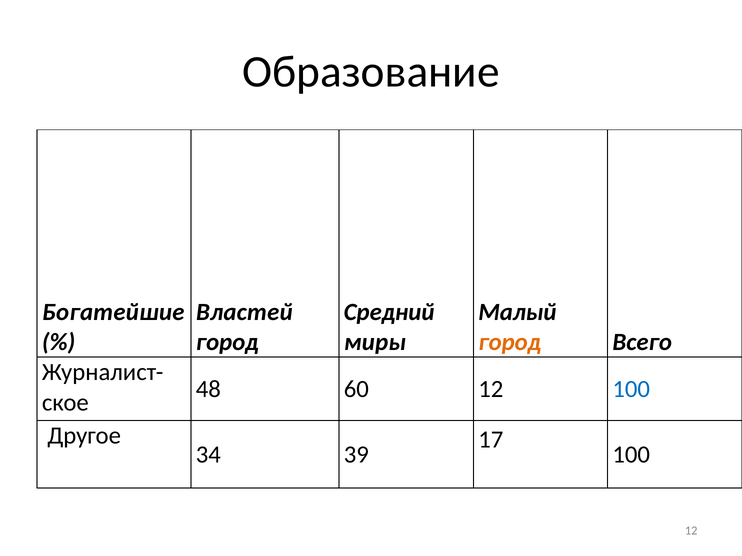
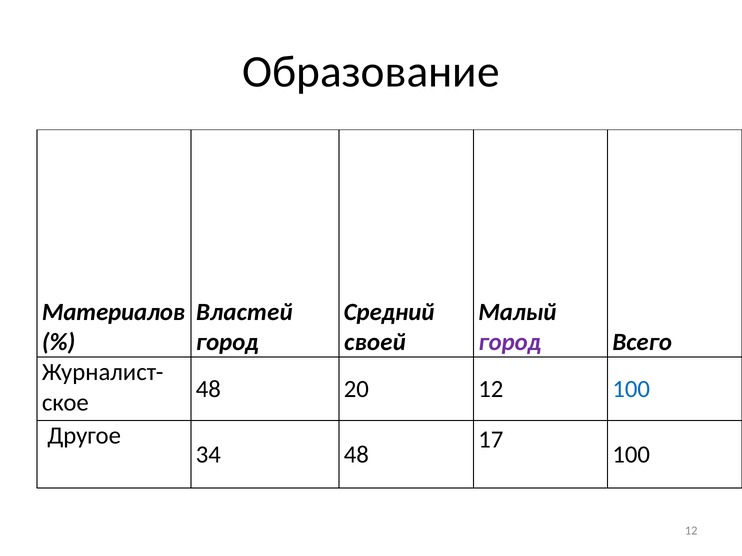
Богатейшие: Богатейшие -> Материалов
миры: миры -> своей
город at (510, 342) colour: orange -> purple
60: 60 -> 20
34 39: 39 -> 48
